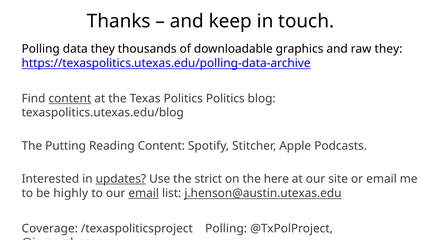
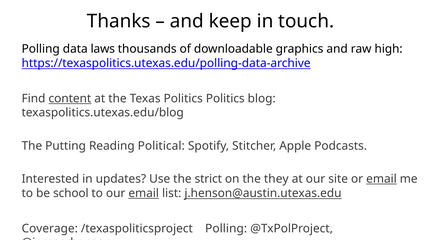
data they: they -> laws
raw they: they -> high
Reading Content: Content -> Political
updates underline: present -> none
here: here -> they
email at (382, 179) underline: none -> present
highly: highly -> school
